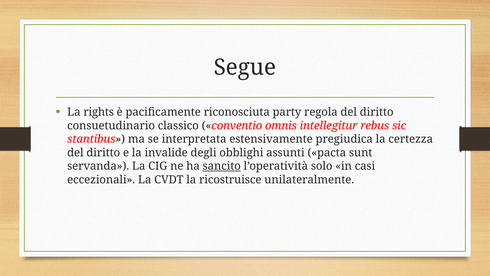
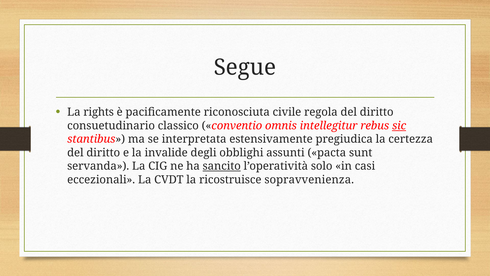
party: party -> civile
sic underline: none -> present
unilateralmente: unilateralmente -> sopravvenienza
